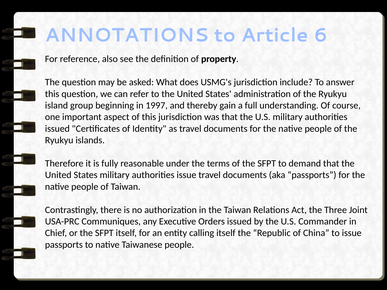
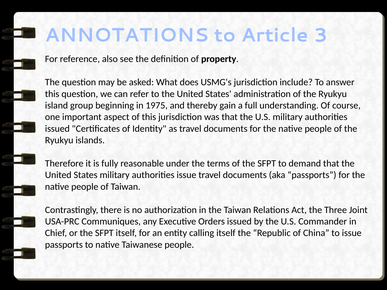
6: 6 -> 3
1997: 1997 -> 1975
